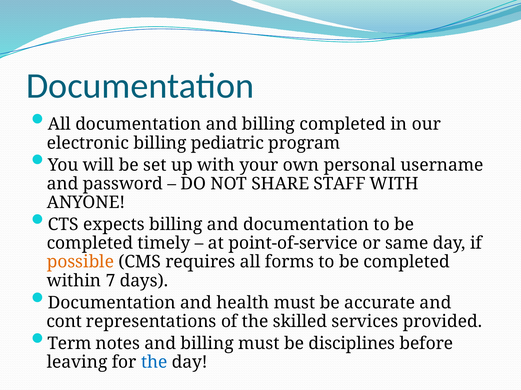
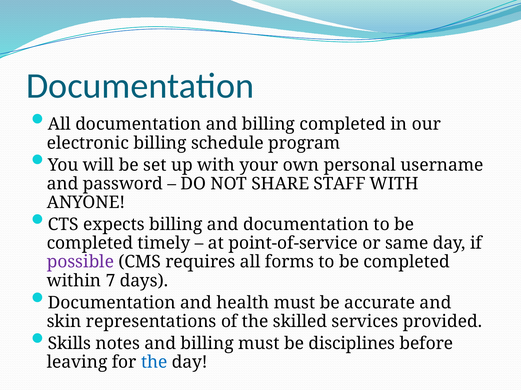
pediatric: pediatric -> schedule
possible colour: orange -> purple
cont: cont -> skin
Term: Term -> Skills
